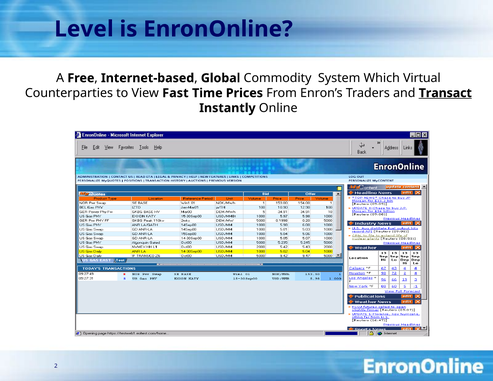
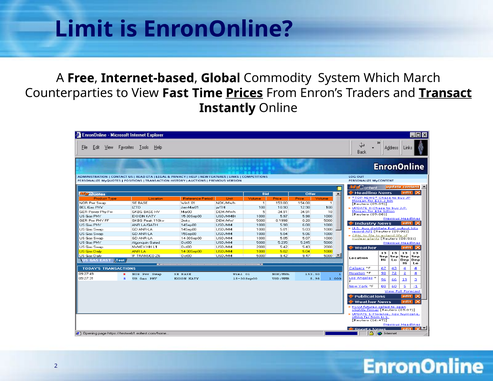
Level: Level -> Limit
Virtual: Virtual -> March
Prices underline: none -> present
